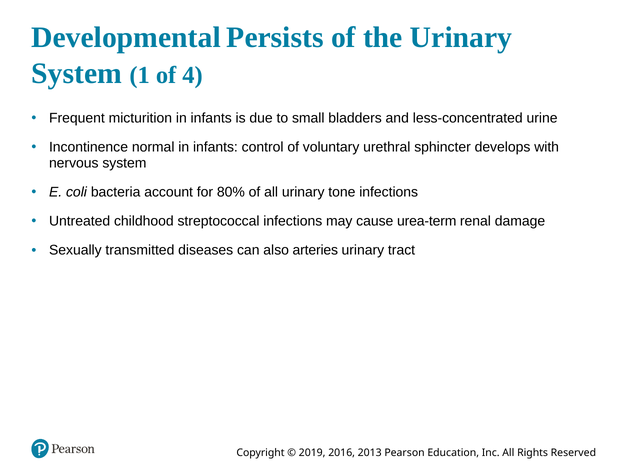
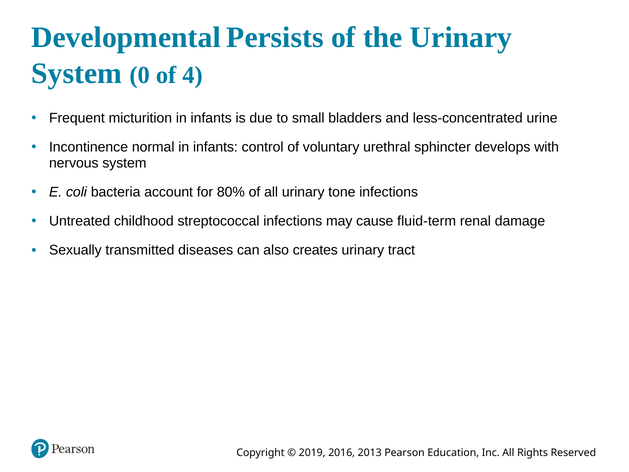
1: 1 -> 0
urea-term: urea-term -> fluid-term
arteries: arteries -> creates
